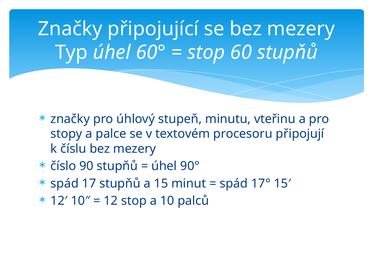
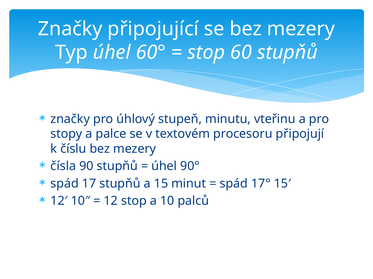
číslo: číslo -> čísla
